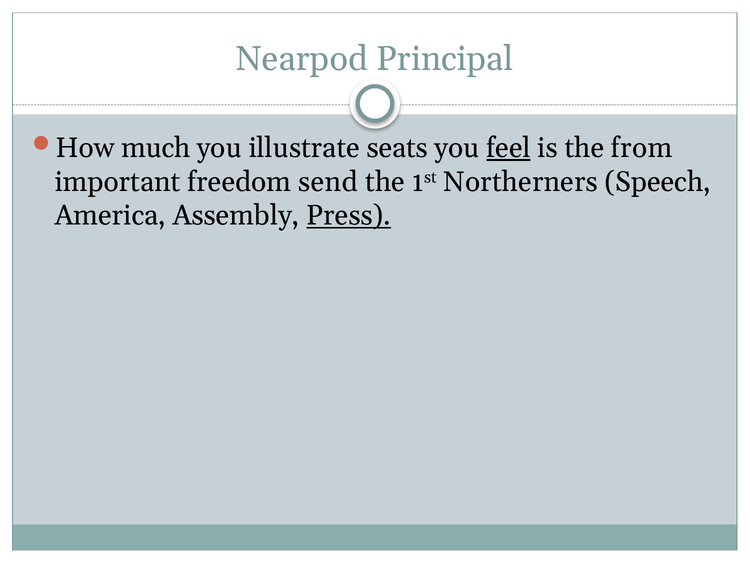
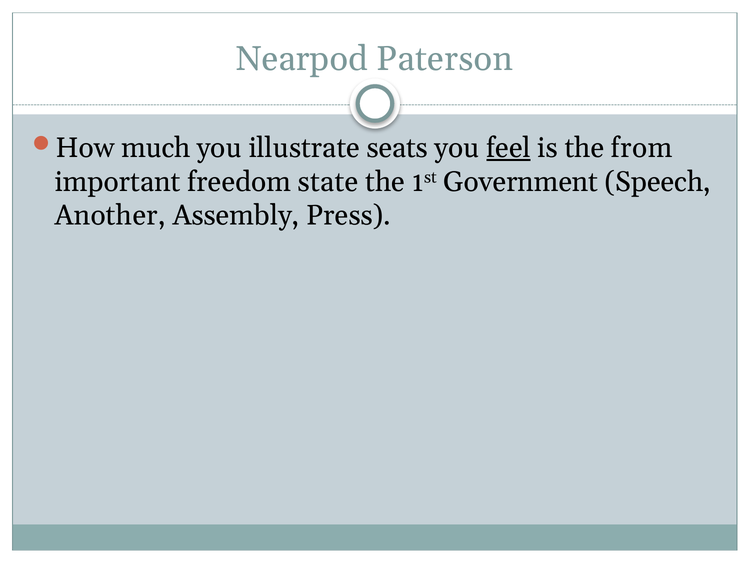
Principal: Principal -> Paterson
send: send -> state
Northerners: Northerners -> Government
America: America -> Another
Press underline: present -> none
